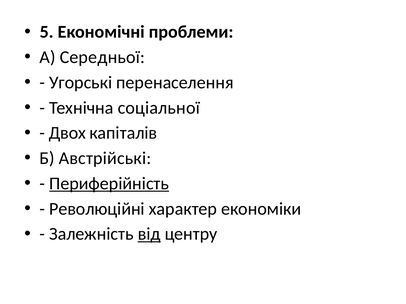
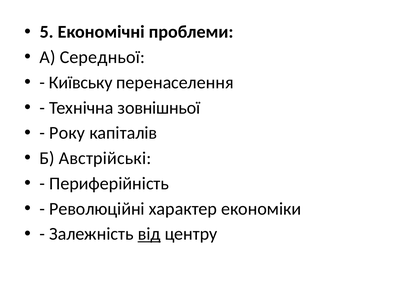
Угорські: Угорські -> Київську
соціальної: соціальної -> зовнішньої
Двох: Двох -> Року
Периферійність underline: present -> none
